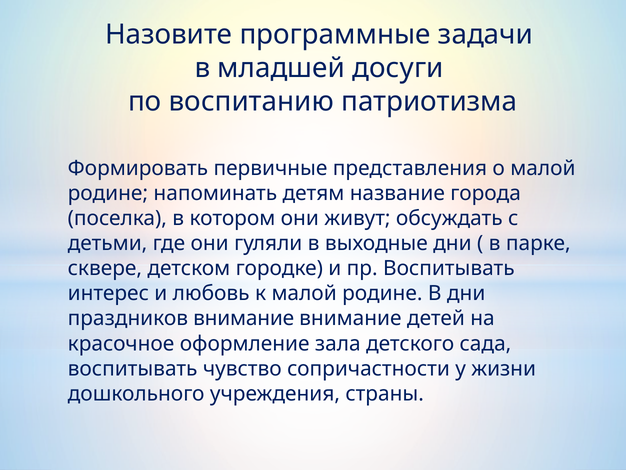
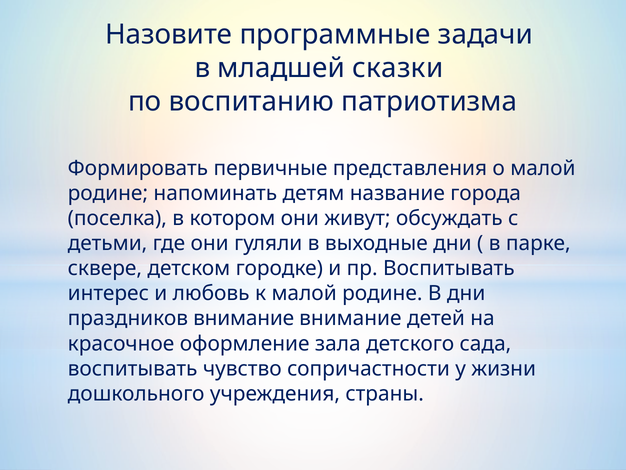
досуги: досуги -> сказки
